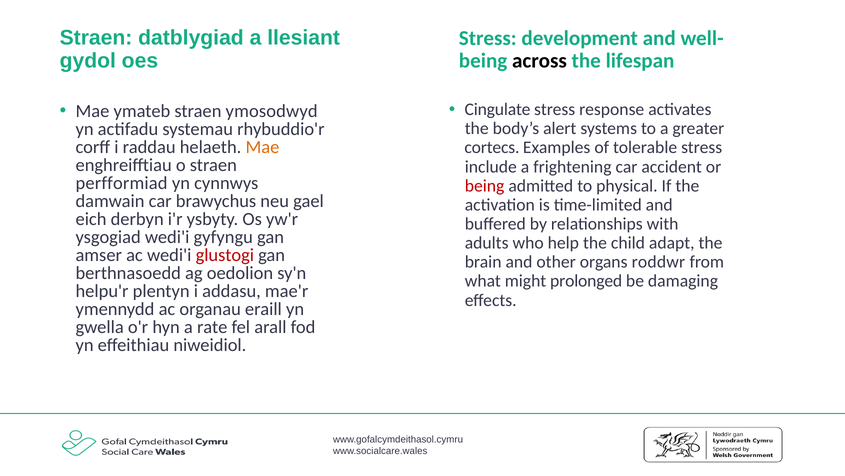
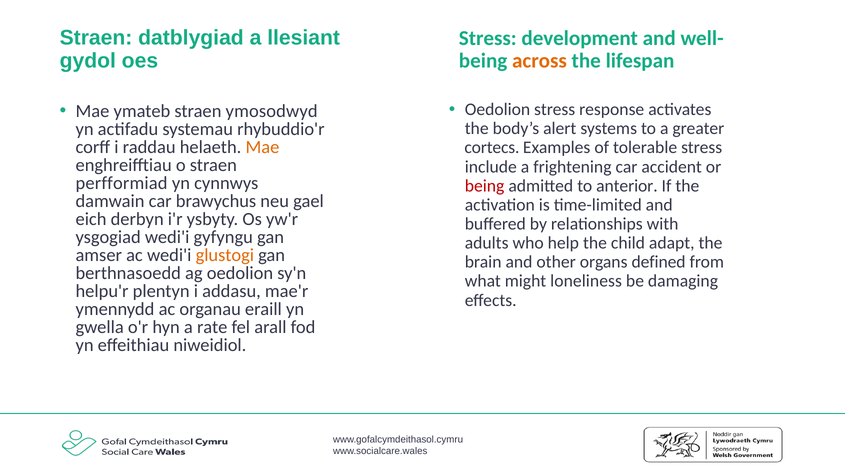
across colour: black -> orange
Cingulate at (498, 109): Cingulate -> Oedolion
physical: physical -> anterior
glustogi colour: red -> orange
roddwr: roddwr -> defined
prolonged: prolonged -> loneliness
